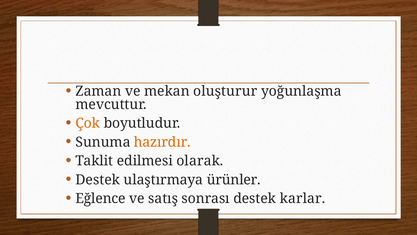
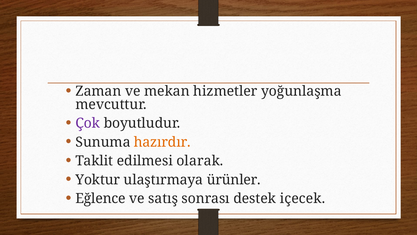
oluşturur: oluşturur -> hizmetler
Çok colour: orange -> purple
Destek at (98, 179): Destek -> Yoktur
karlar: karlar -> içecek
